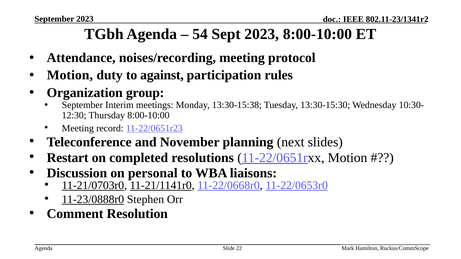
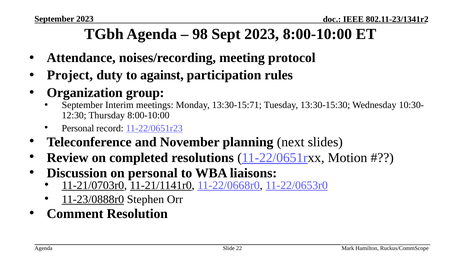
54: 54 -> 98
Motion at (70, 75): Motion -> Project
13:30-15:38: 13:30-15:38 -> 13:30-15:71
Meeting at (78, 128): Meeting -> Personal
Restart: Restart -> Review
